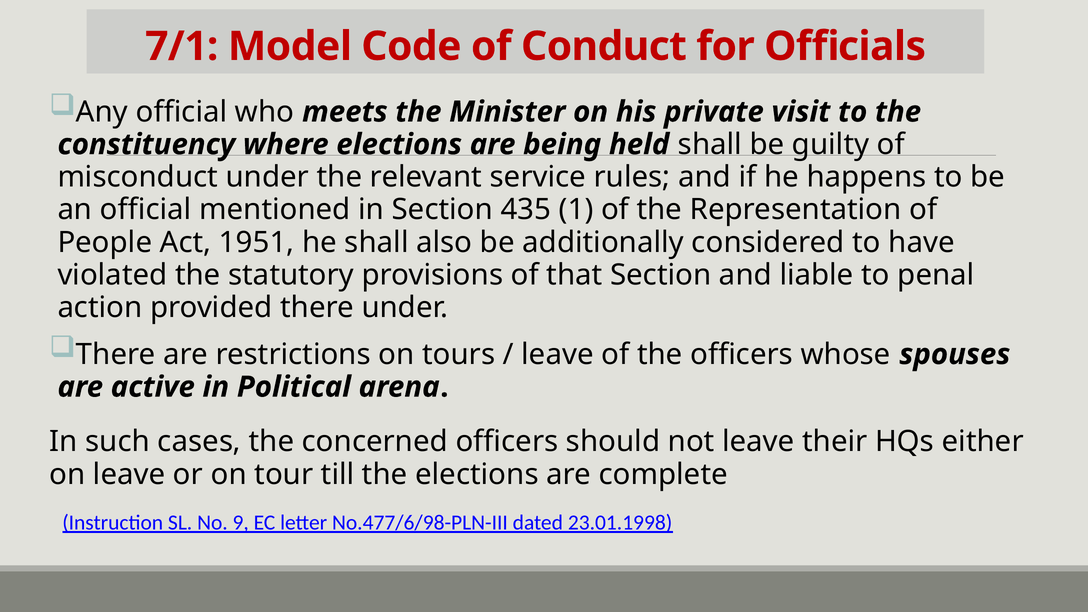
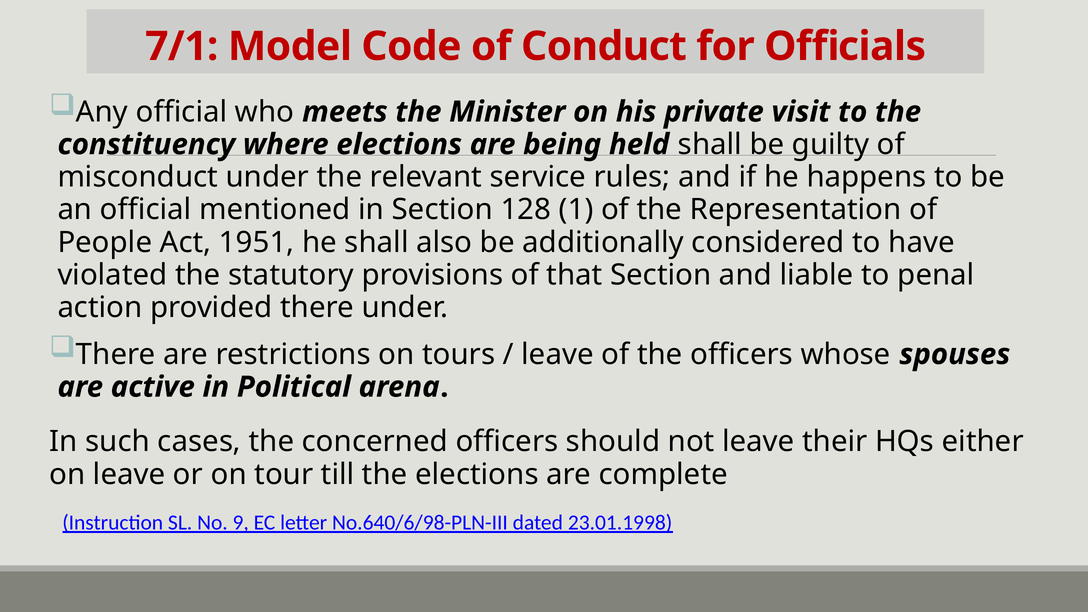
435: 435 -> 128
No.477/6/98-PLN-III: No.477/6/98-PLN-III -> No.640/6/98-PLN-III
